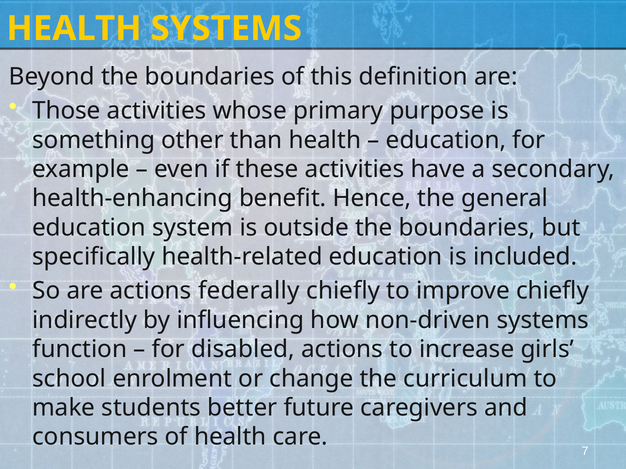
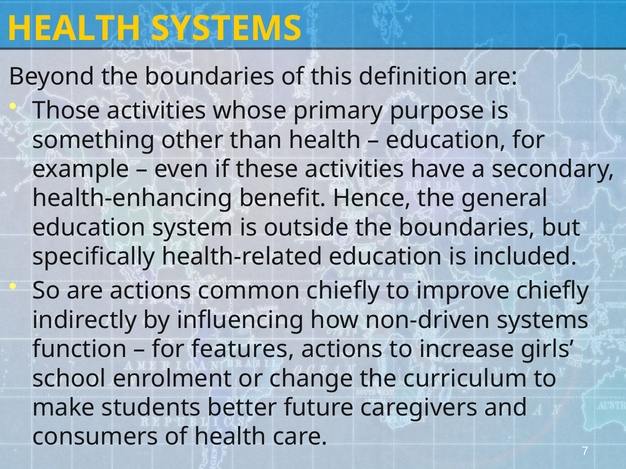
federally: federally -> common
disabled: disabled -> features
